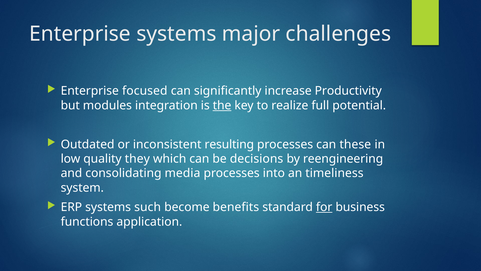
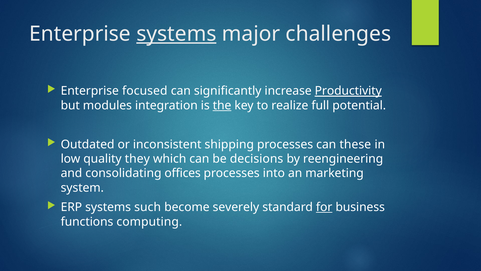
systems at (176, 34) underline: none -> present
Productivity underline: none -> present
resulting: resulting -> shipping
media: media -> offices
timeliness: timeliness -> marketing
benefits: benefits -> severely
application: application -> computing
